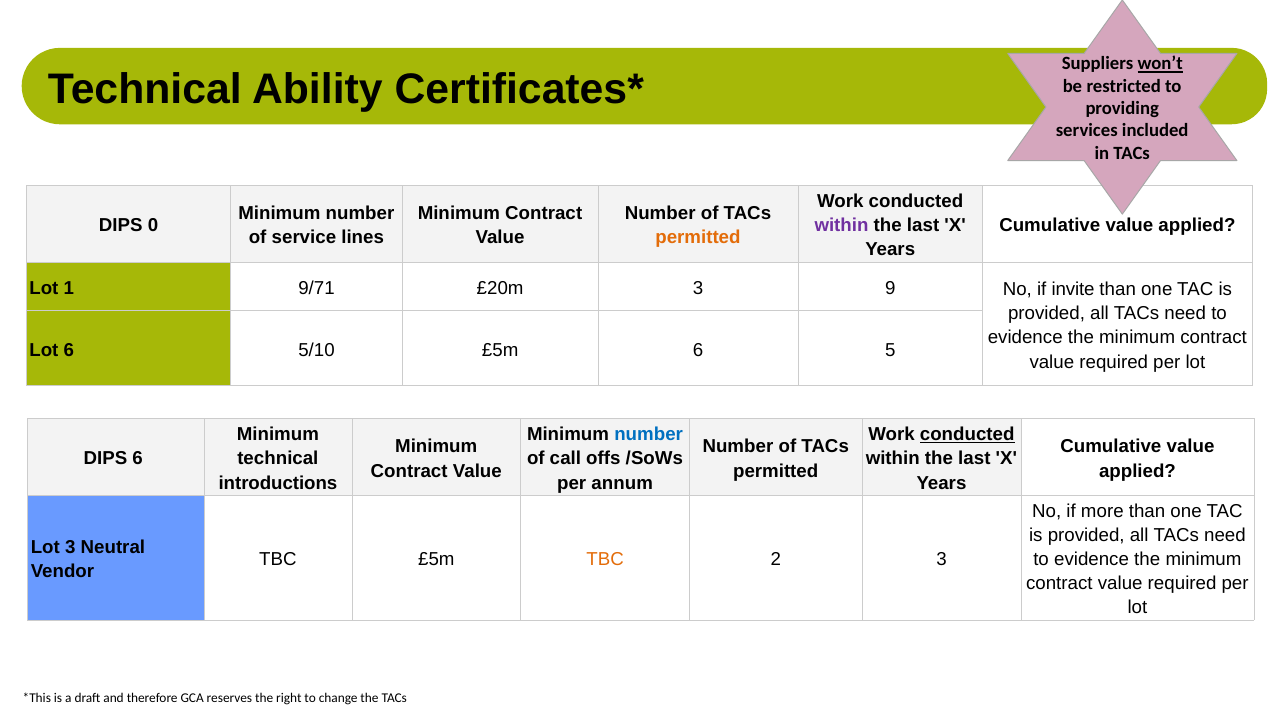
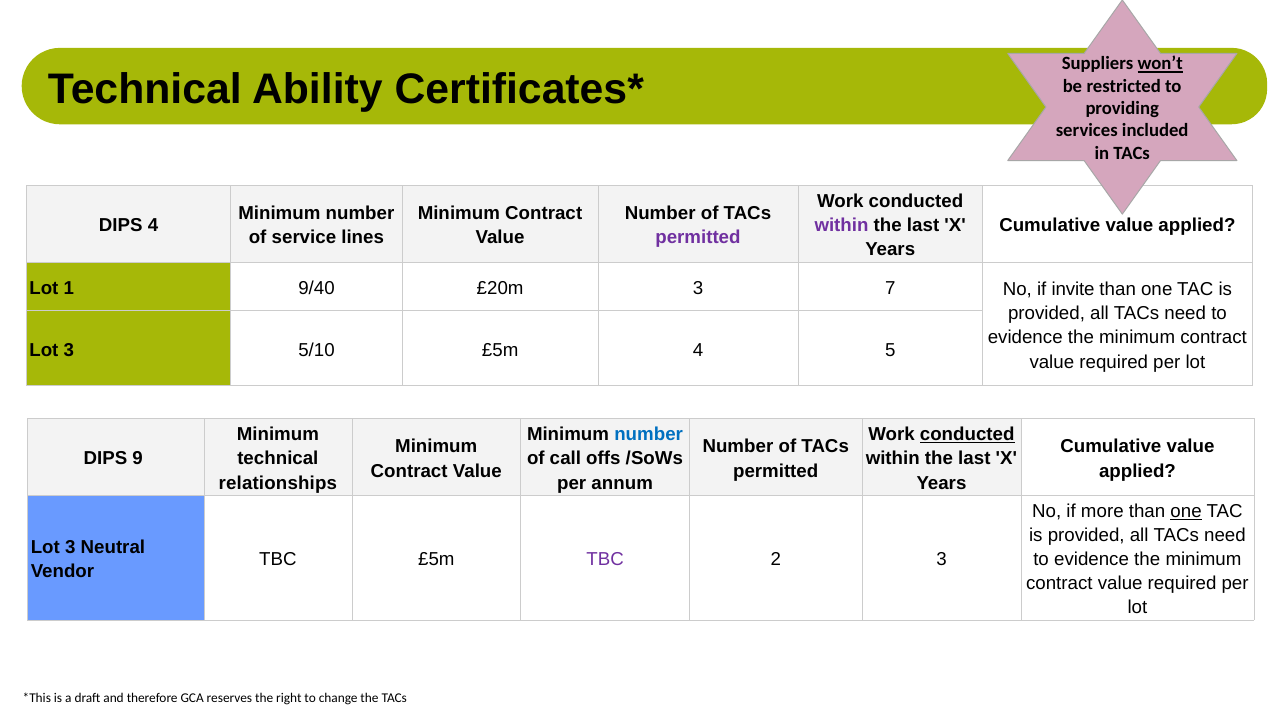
DIPS 0: 0 -> 4
permitted at (698, 238) colour: orange -> purple
9/71: 9/71 -> 9/40
9: 9 -> 7
6 at (69, 350): 6 -> 3
£5m 6: 6 -> 4
DIPS 6: 6 -> 9
introductions: introductions -> relationships
one at (1186, 511) underline: none -> present
TBC at (605, 559) colour: orange -> purple
